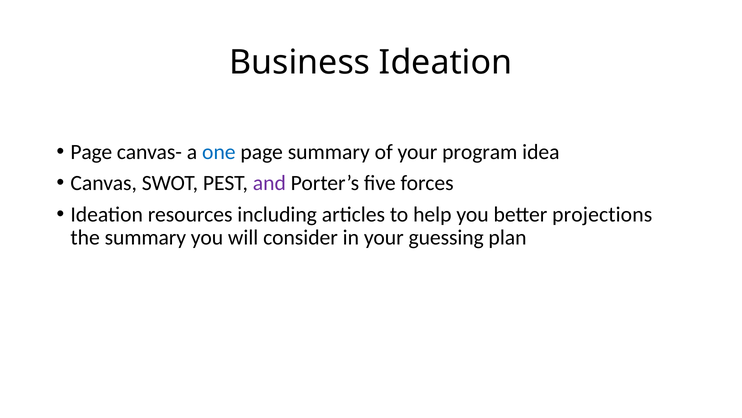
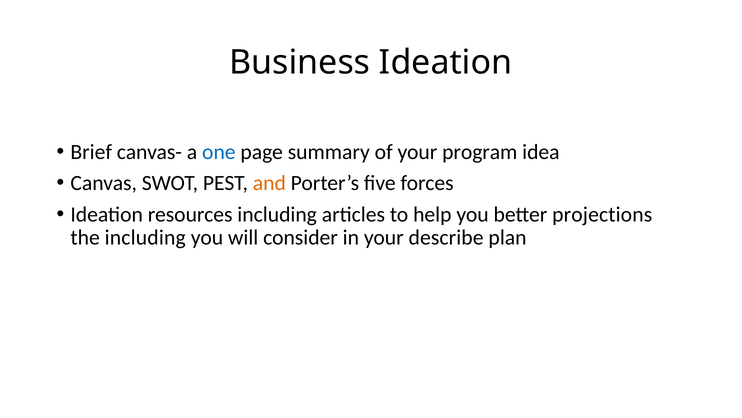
Page at (91, 152): Page -> Brief
and colour: purple -> orange
the summary: summary -> including
guessing: guessing -> describe
